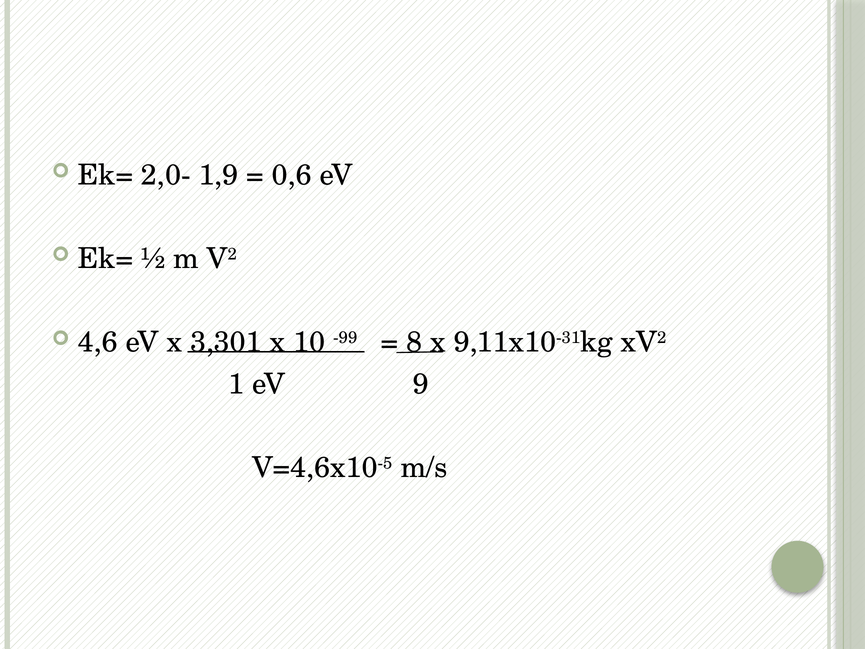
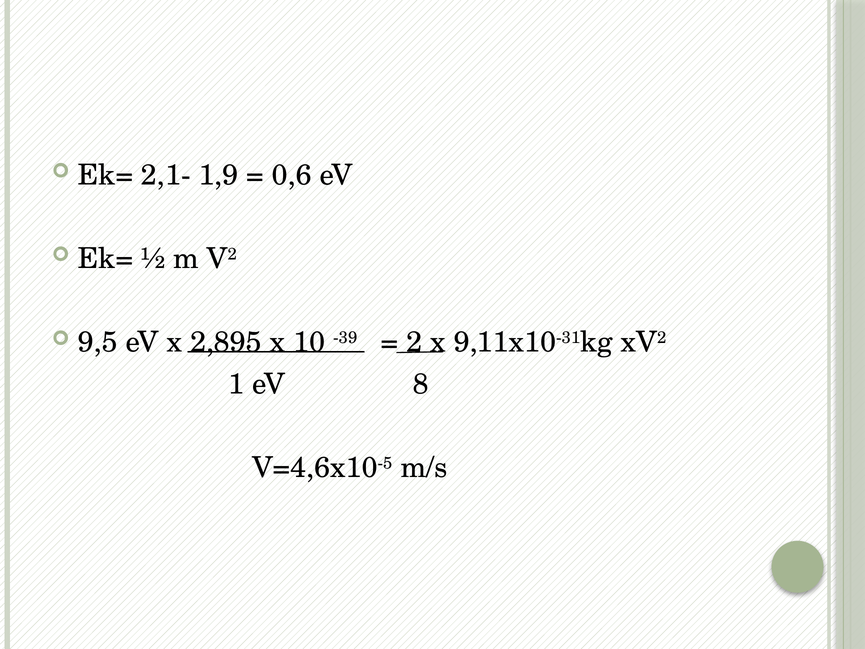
2,0-: 2,0- -> 2,1-
4,6: 4,6 -> 9,5
3,301: 3,301 -> 2,895
-99: -99 -> -39
8: 8 -> 2
9: 9 -> 8
